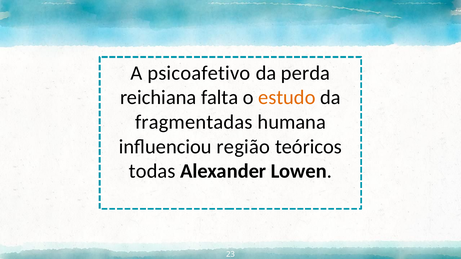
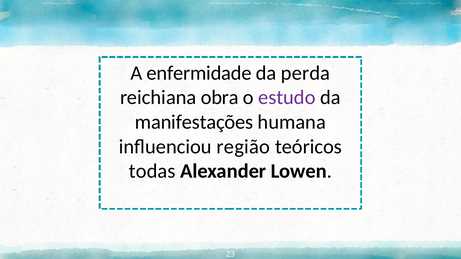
psicoafetivo: psicoafetivo -> enfermidade
falta: falta -> obra
estudo colour: orange -> purple
fragmentadas: fragmentadas -> manifestações
